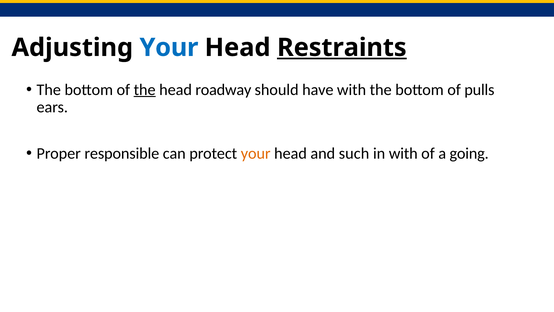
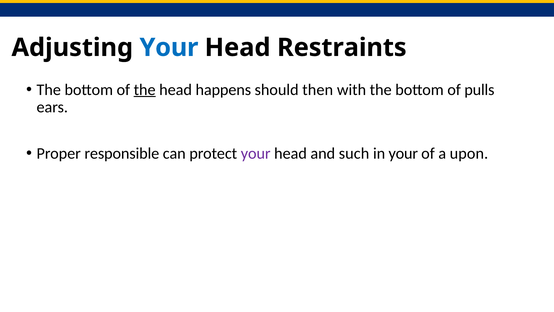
Restraints underline: present -> none
roadway: roadway -> happens
have: have -> then
your at (256, 153) colour: orange -> purple
in with: with -> your
going: going -> upon
